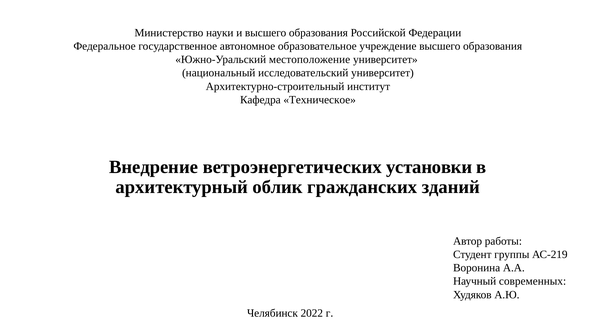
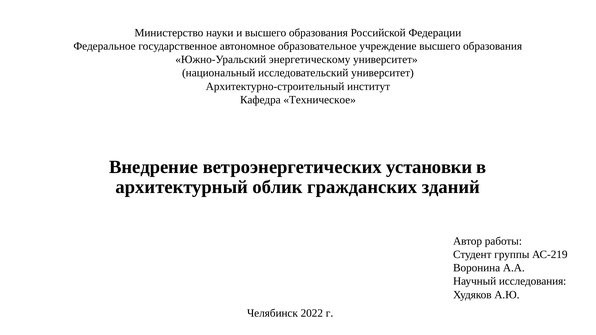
местоположение: местоположение -> энергетическому
современных: современных -> исследования
